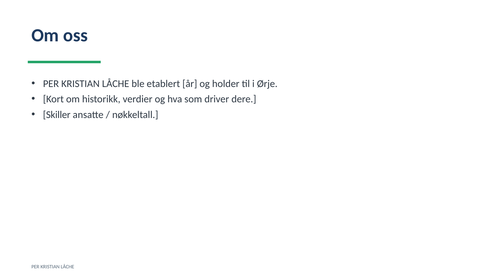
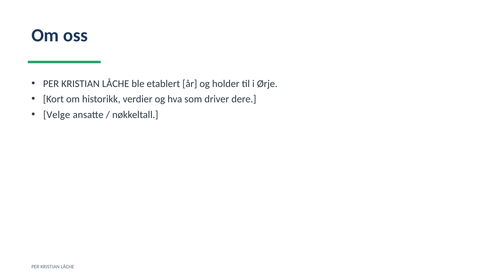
Skiller: Skiller -> Velge
